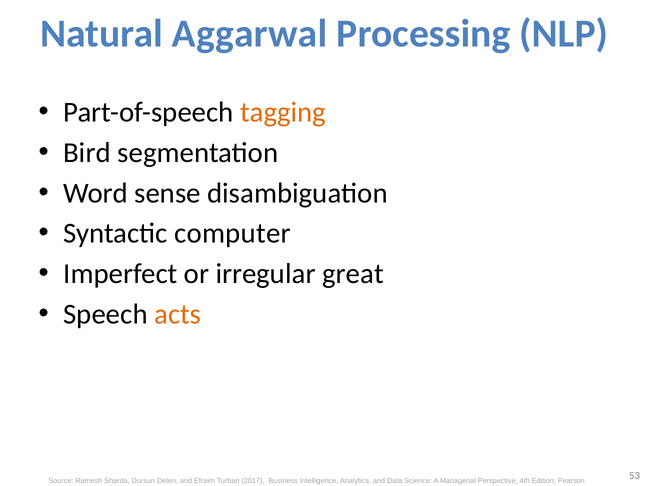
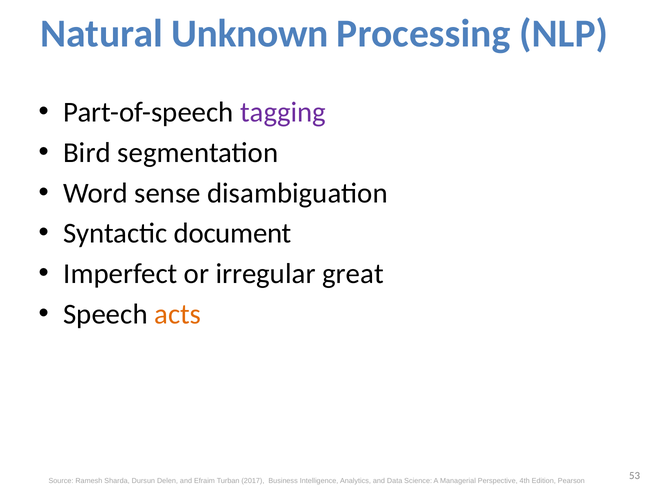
Aggarwal: Aggarwal -> Unknown
tagging colour: orange -> purple
computer: computer -> document
